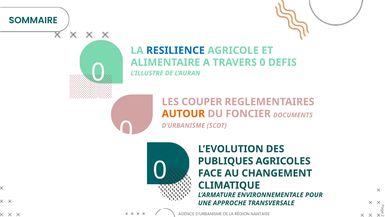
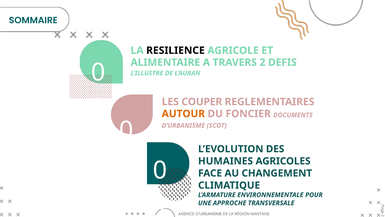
RESILIENCE colour: blue -> black
TRAVERS 0: 0 -> 2
PUBLIQUES: PUBLIQUES -> HUMAINES
